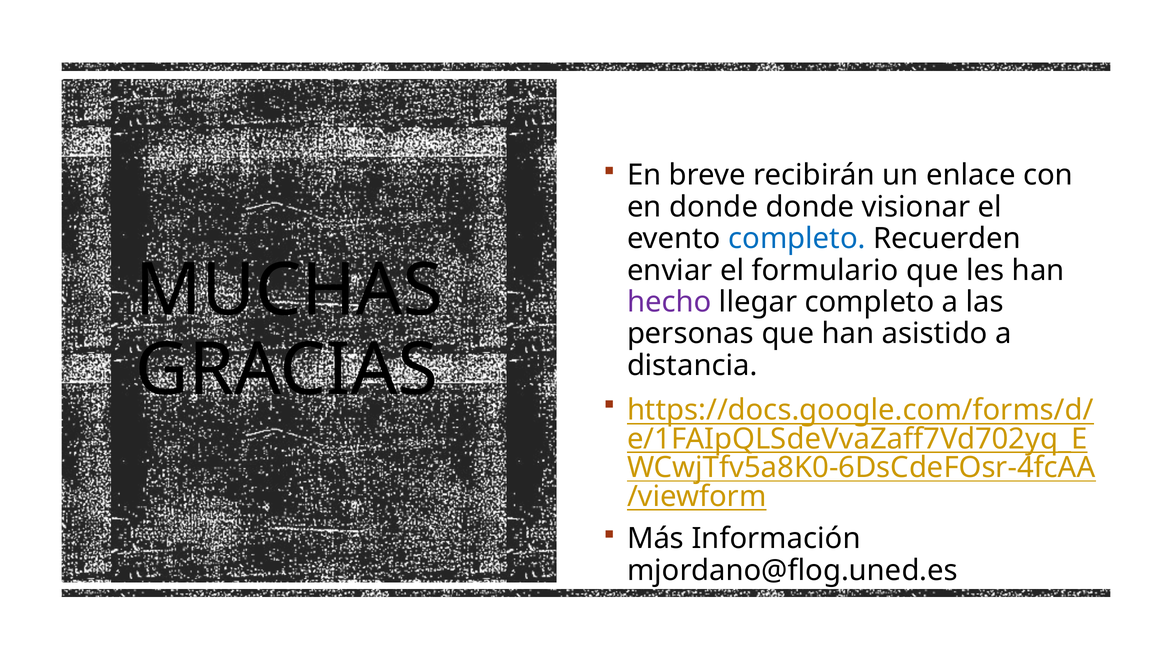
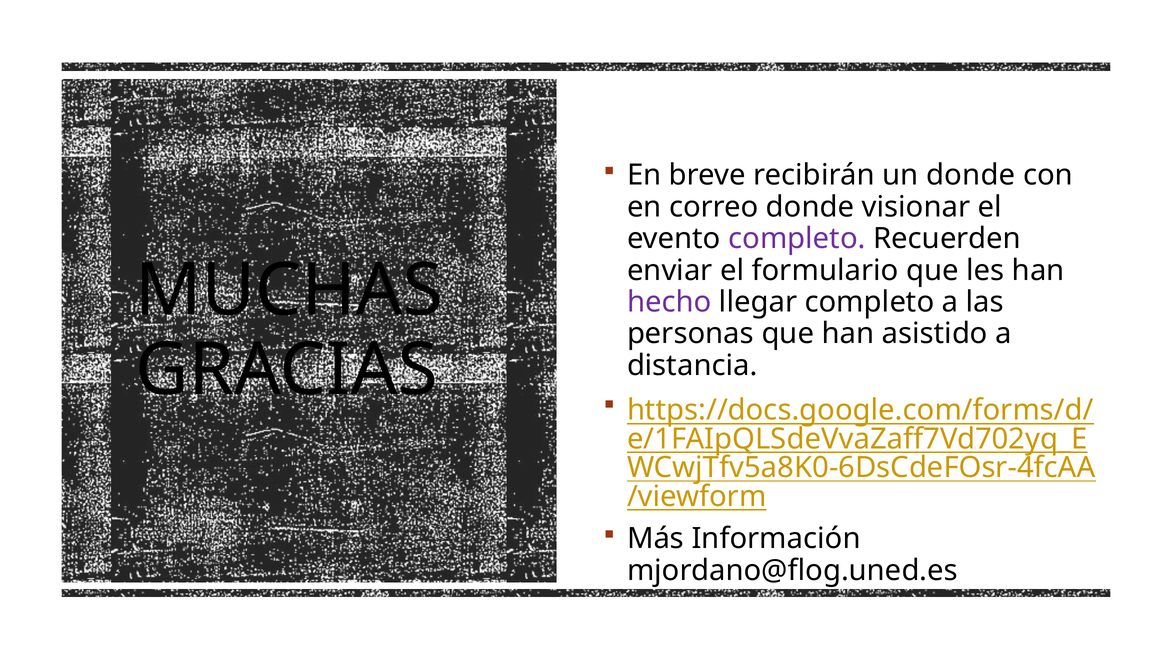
un enlace: enlace -> donde
en donde: donde -> correo
completo at (797, 238) colour: blue -> purple
